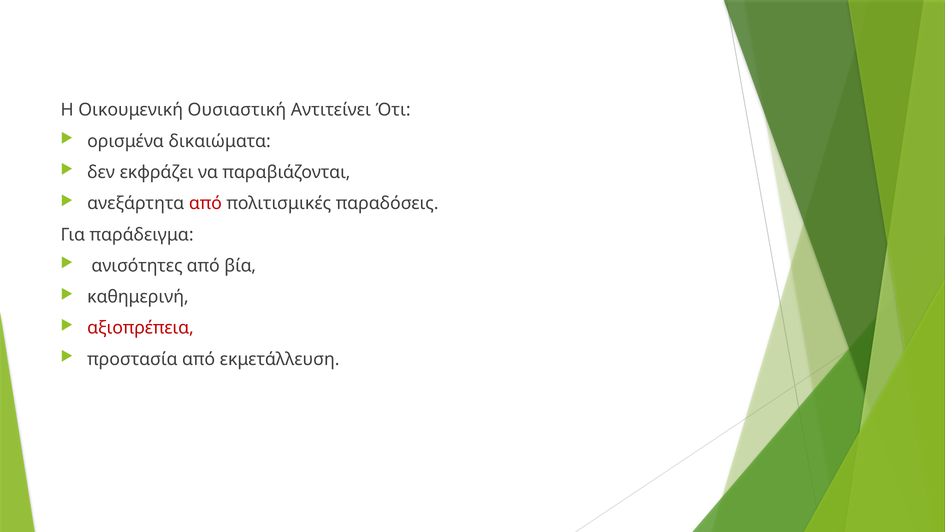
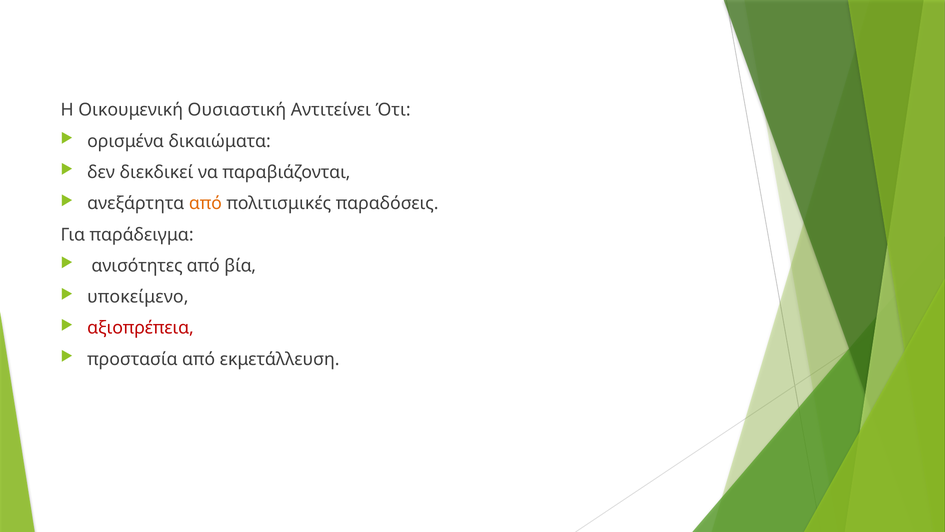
εκφράζει: εκφράζει -> διεκδικεί
από at (205, 203) colour: red -> orange
καθημερινή: καθημερινή -> υποκείμενο
